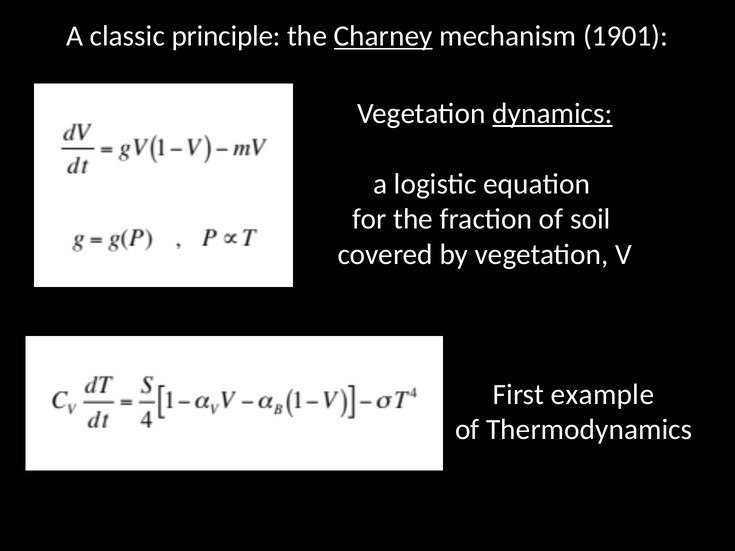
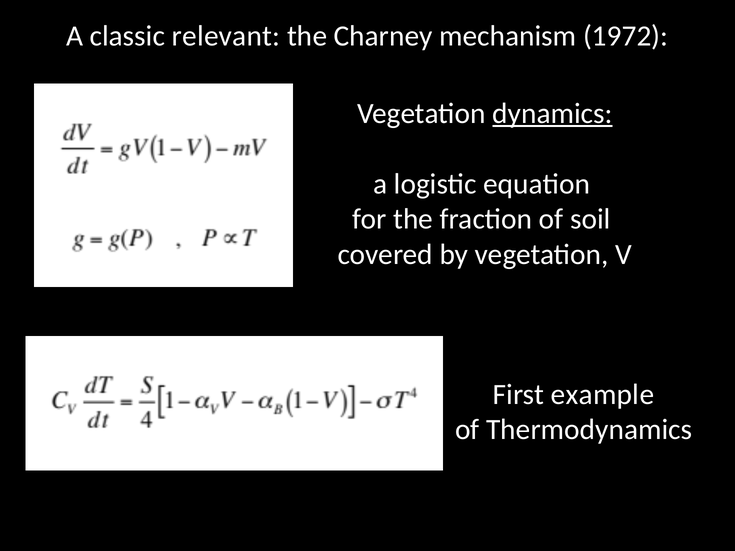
principle: principle -> relevant
Charney underline: present -> none
1901: 1901 -> 1972
